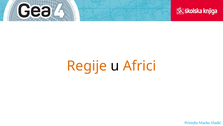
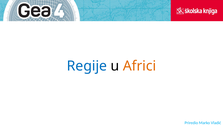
Regije colour: orange -> blue
